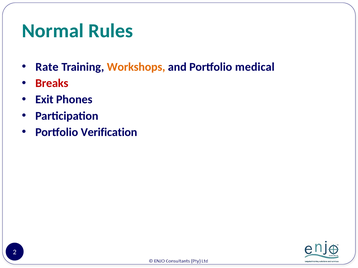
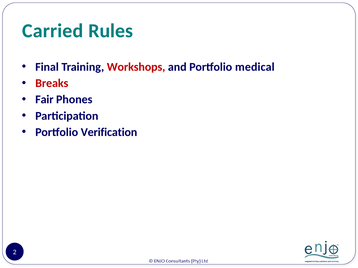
Normal: Normal -> Carried
Rate: Rate -> Final
Workshops colour: orange -> red
Exit: Exit -> Fair
